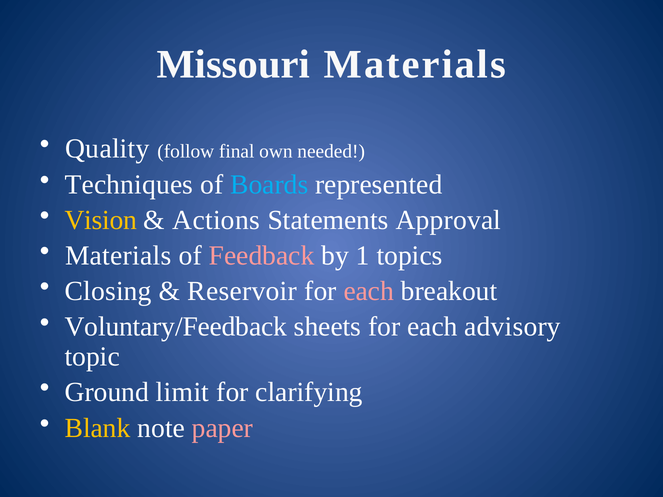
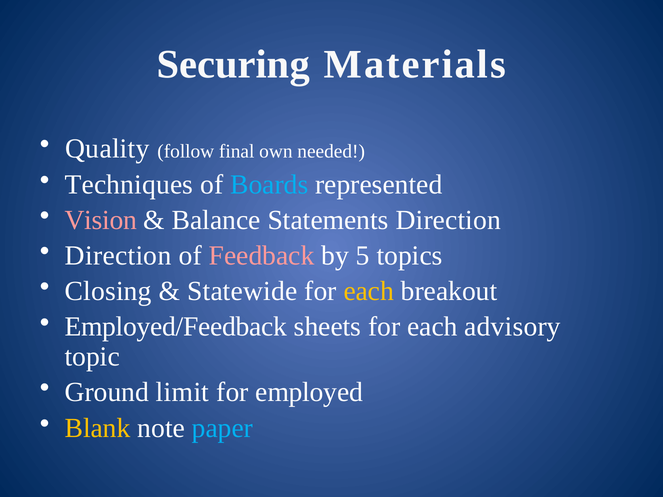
Missouri: Missouri -> Securing
Vision colour: yellow -> pink
Actions: Actions -> Balance
Statements Approval: Approval -> Direction
Materials at (118, 256): Materials -> Direction
1: 1 -> 5
Reservoir: Reservoir -> Statewide
each at (369, 291) colour: pink -> yellow
Voluntary/Feedback: Voluntary/Feedback -> Employed/Feedback
clarifying: clarifying -> employed
paper colour: pink -> light blue
